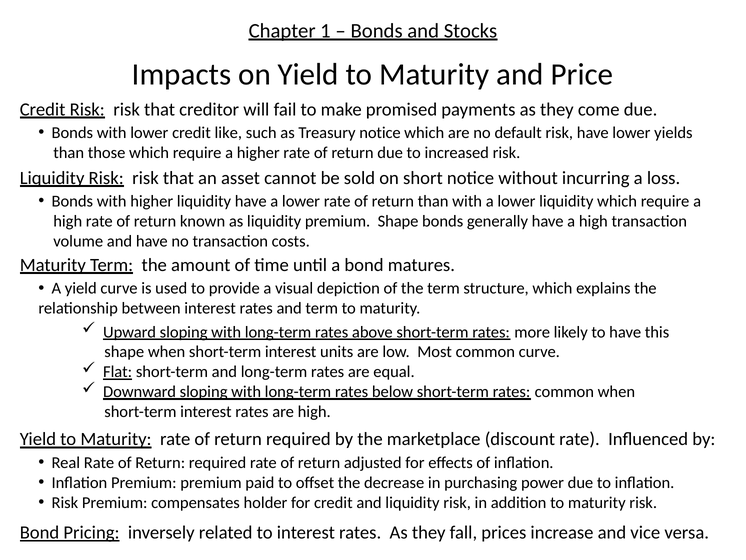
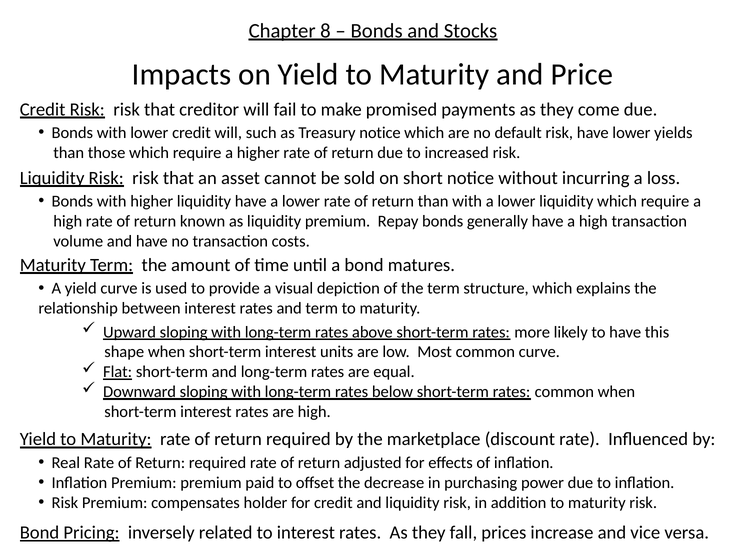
1: 1 -> 8
credit like: like -> will
premium Shape: Shape -> Repay
